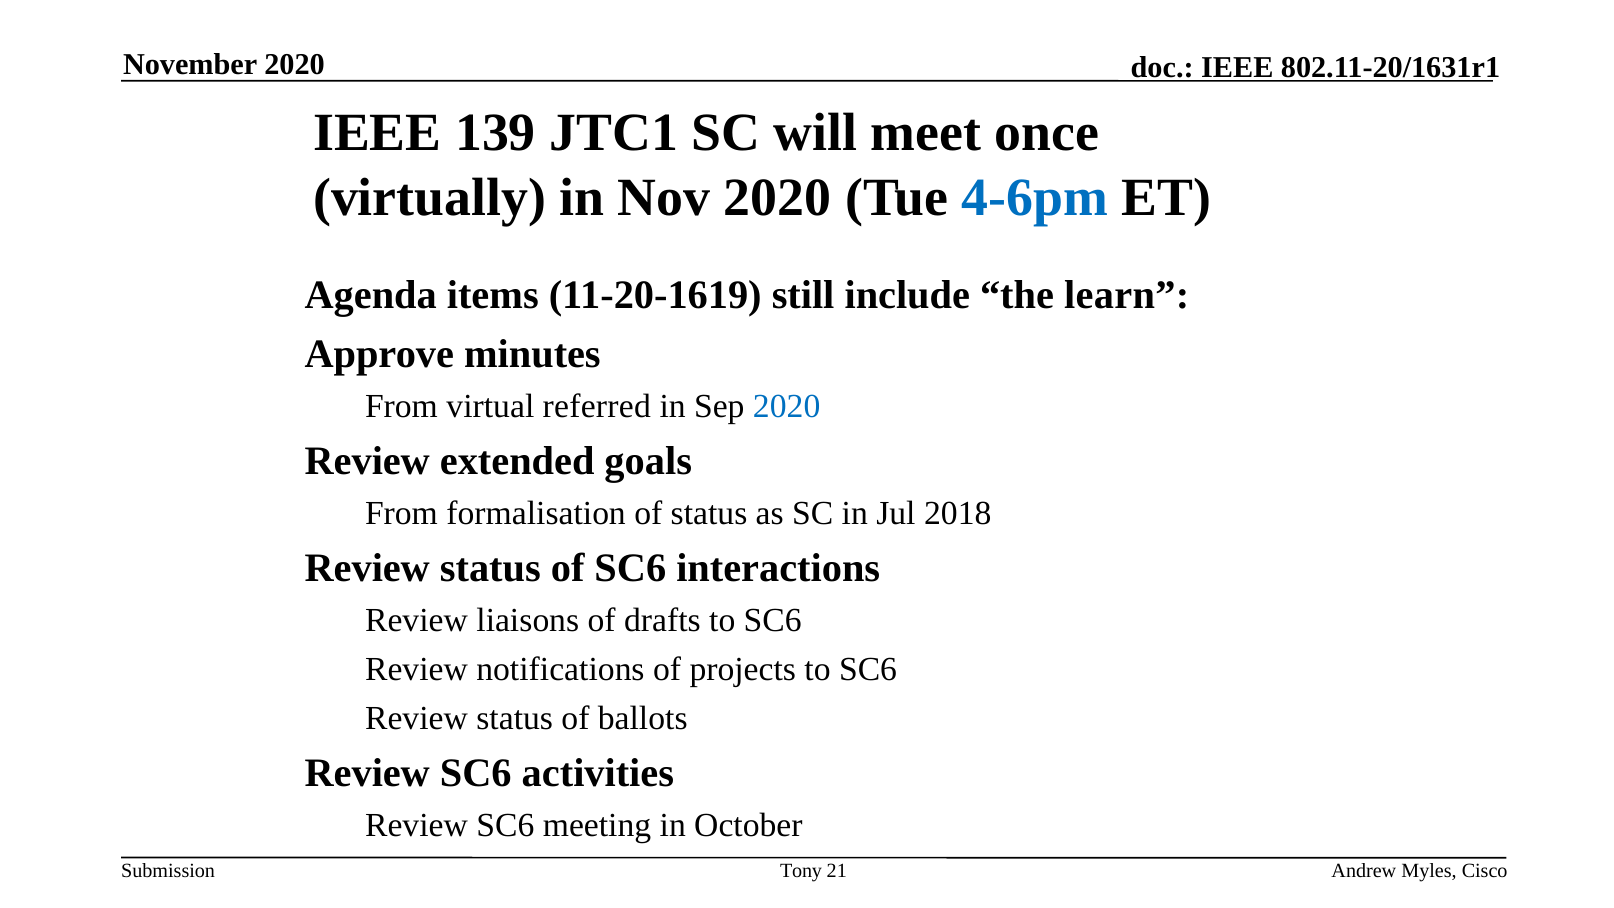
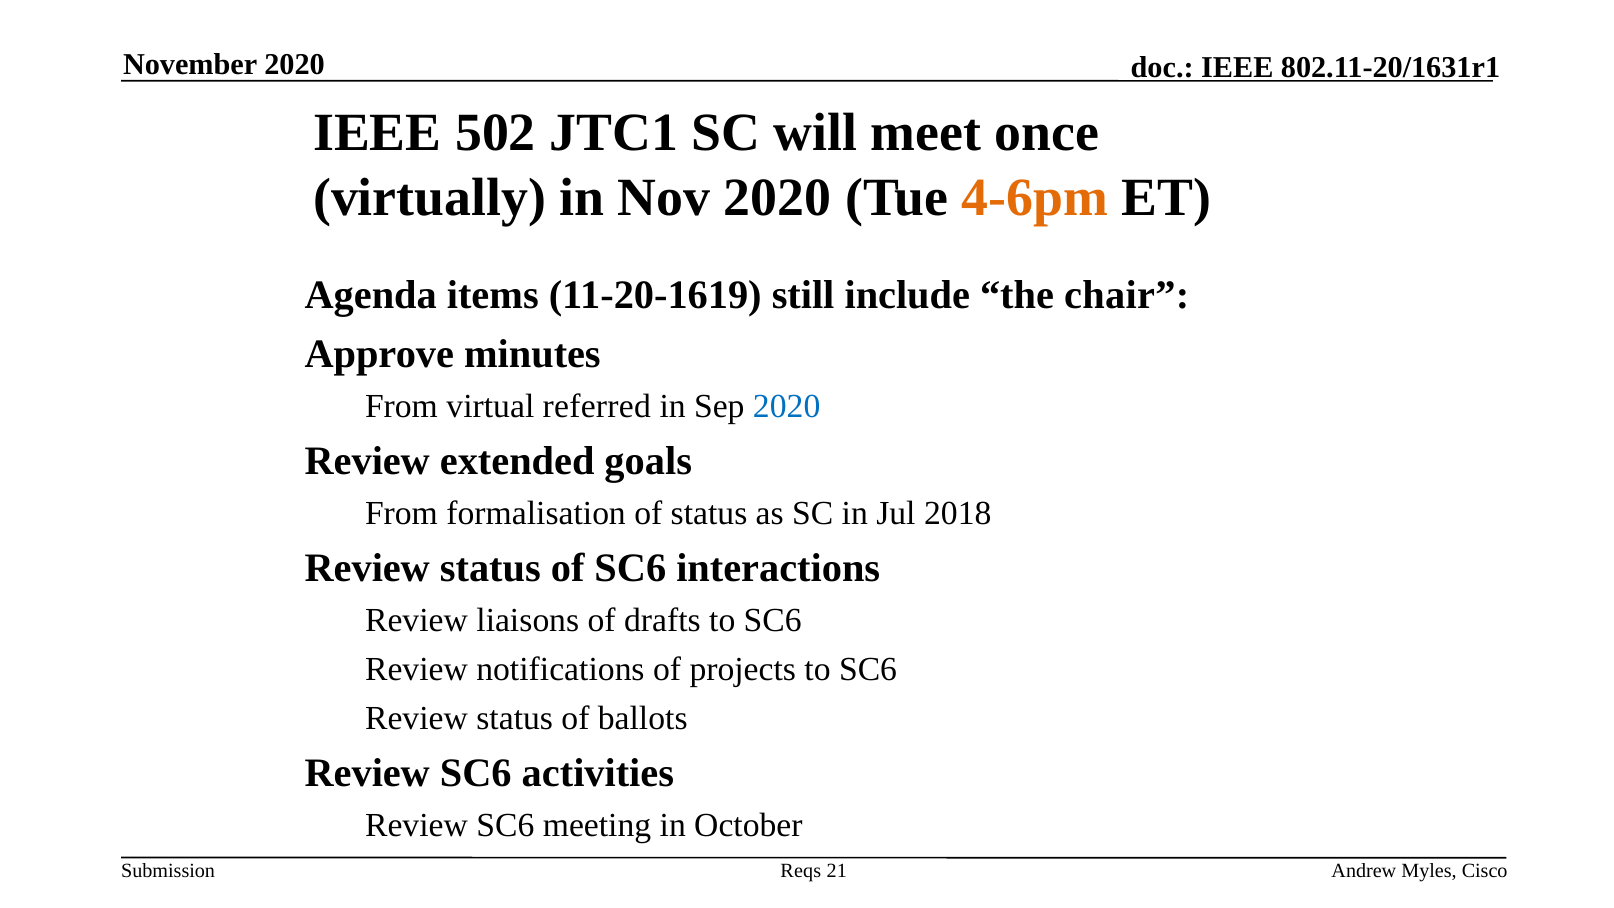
139: 139 -> 502
4-6pm colour: blue -> orange
learn: learn -> chair
Tony: Tony -> Reqs
